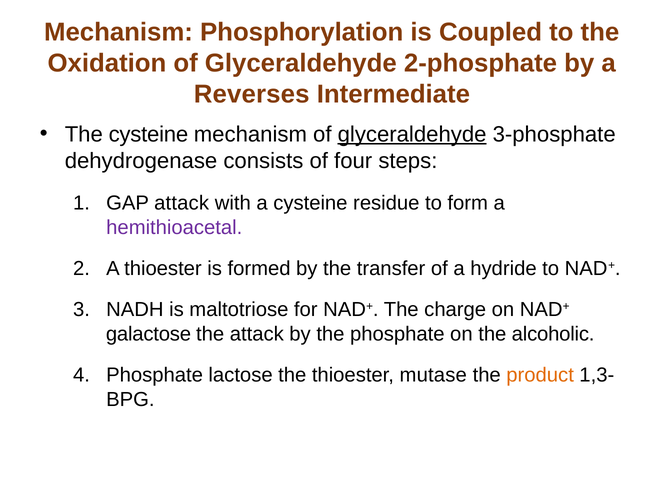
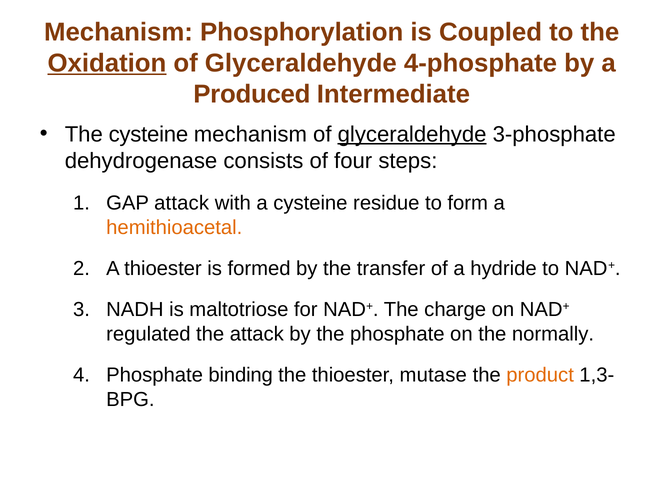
Oxidation underline: none -> present
2-phosphate: 2-phosphate -> 4-phosphate
Reverses: Reverses -> Produced
hemithioacetal colour: purple -> orange
galactose: galactose -> regulated
alcoholic: alcoholic -> normally
lactose: lactose -> binding
